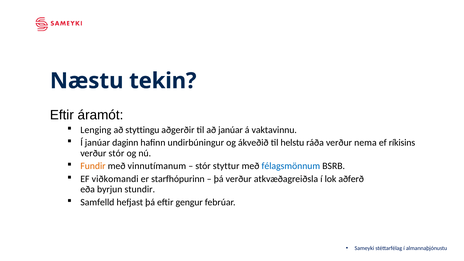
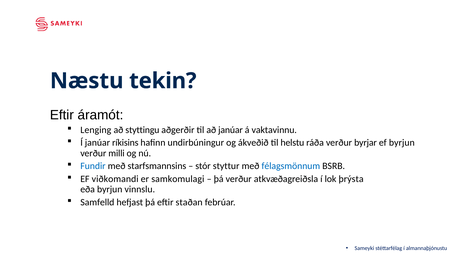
daginn: daginn -> ríkisins
nema: nema -> byrjar
ef ríkisins: ríkisins -> byrjun
verður stór: stór -> milli
Fundir colour: orange -> blue
vinnutímanum: vinnutímanum -> starfsmannsins
starfhópurinn: starfhópurinn -> samkomulagi
aðferð: aðferð -> þrýsta
stundir: stundir -> vinnslu
gengur: gengur -> staðan
